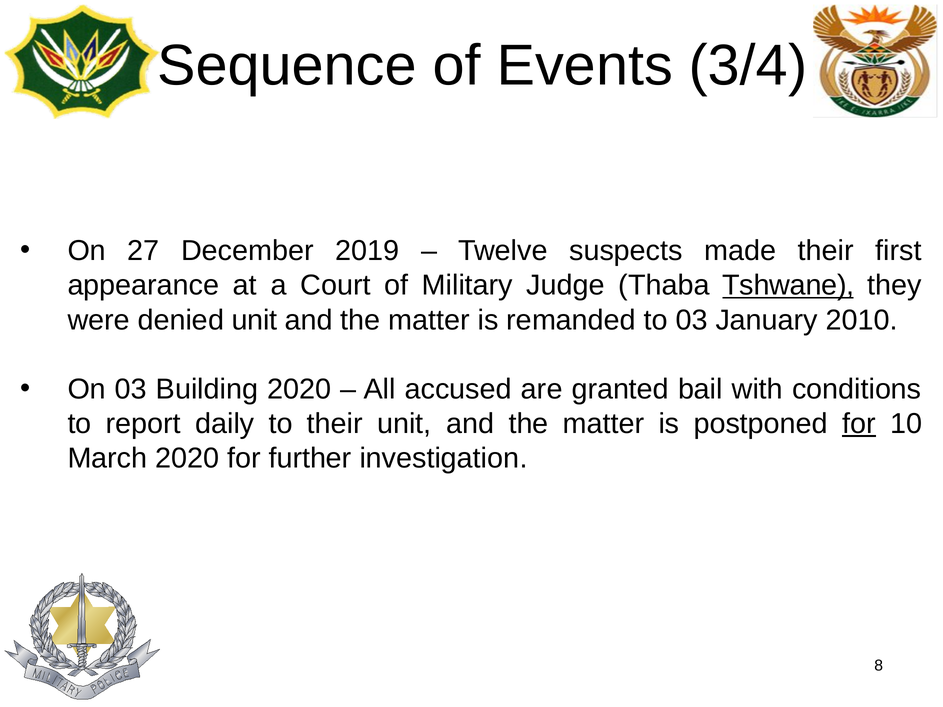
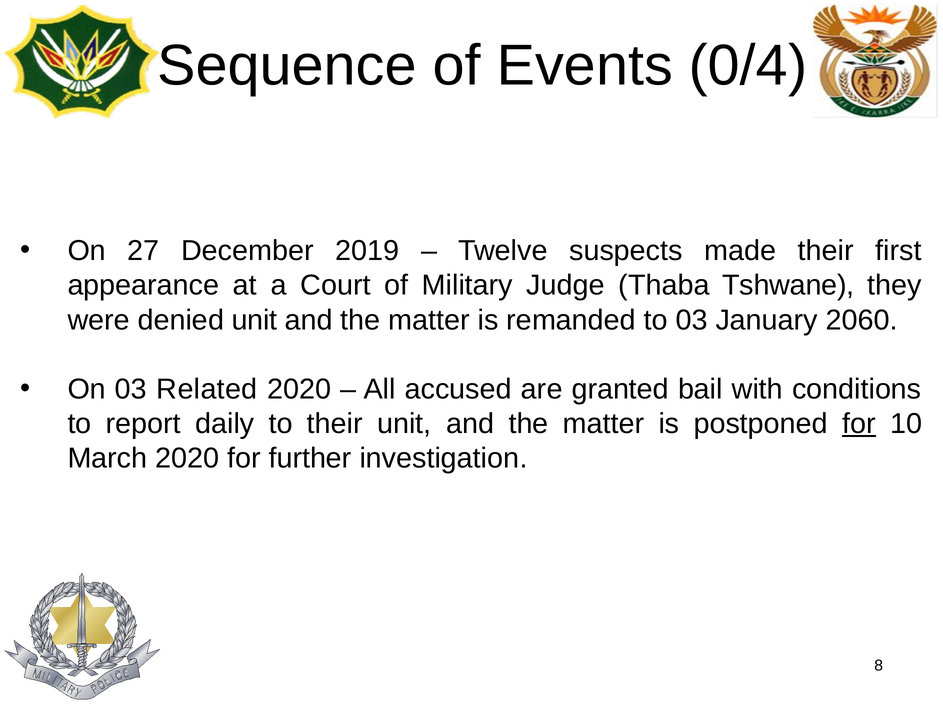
3/4: 3/4 -> 0/4
Tshwane underline: present -> none
2010: 2010 -> 2060
Building: Building -> Related
